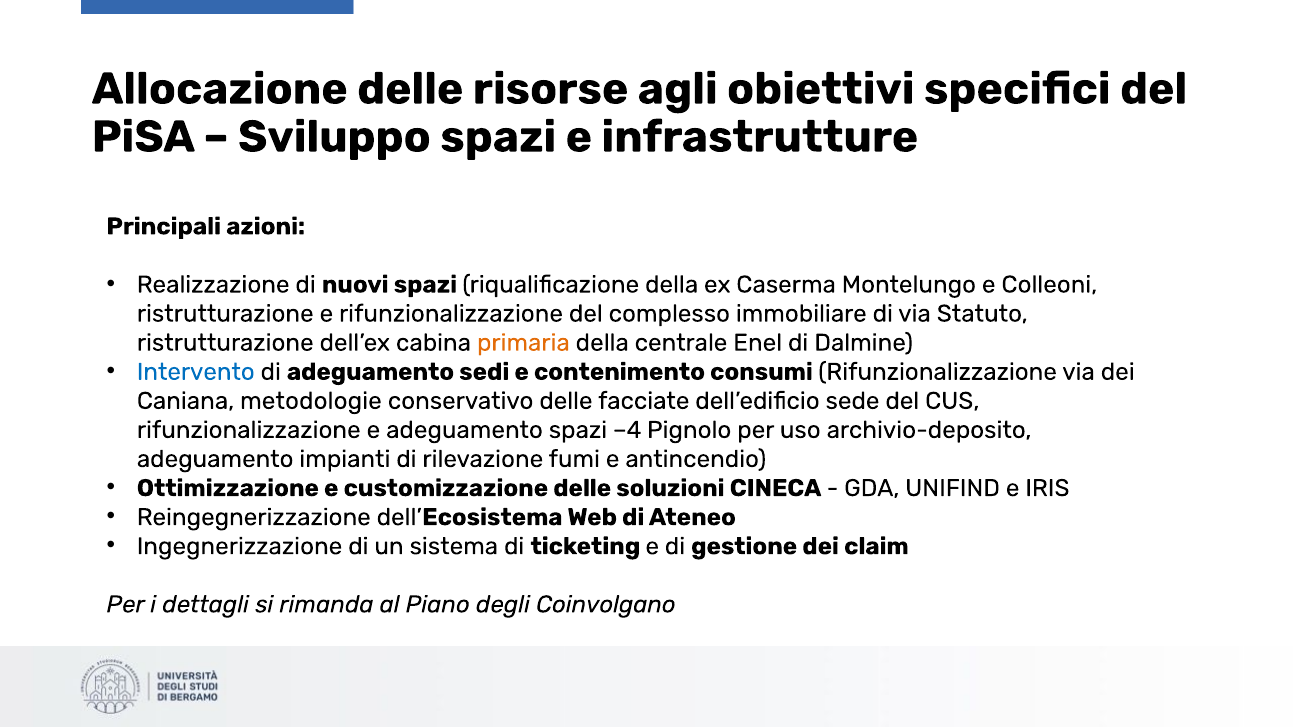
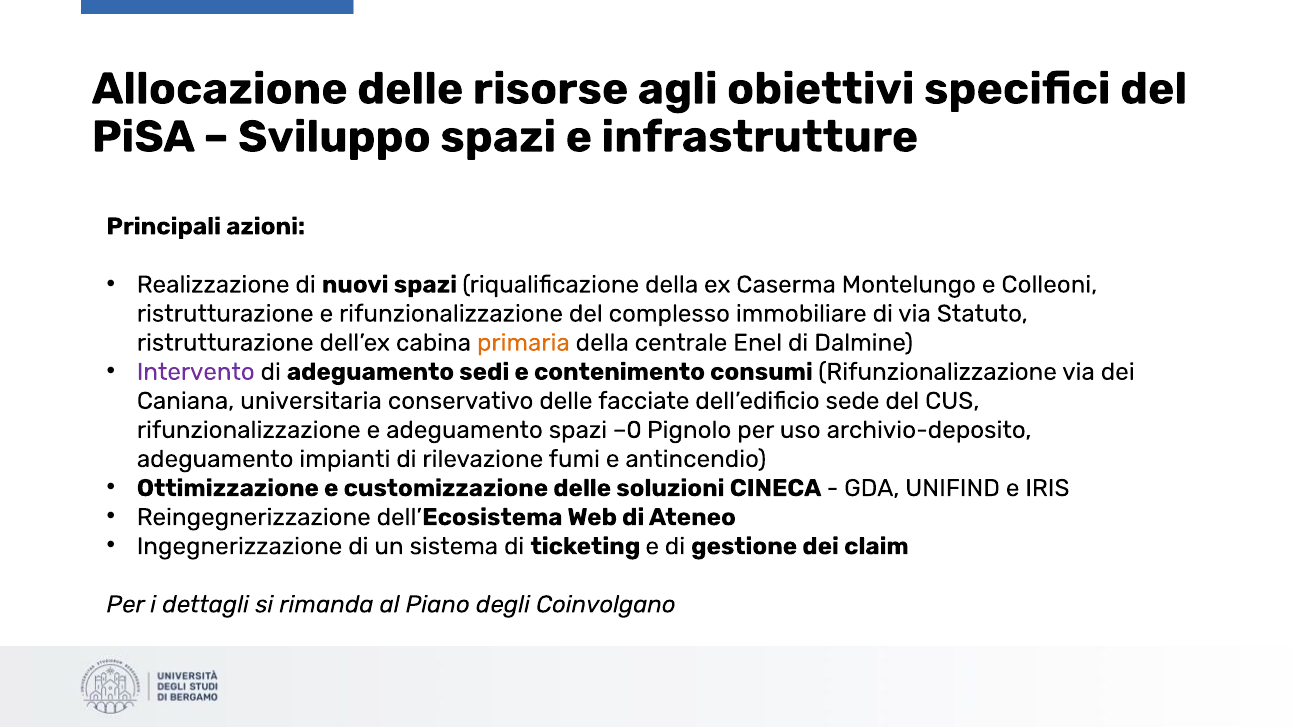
Intervento colour: blue -> purple
metodologie: metodologie -> universitaria
–4: –4 -> –0
